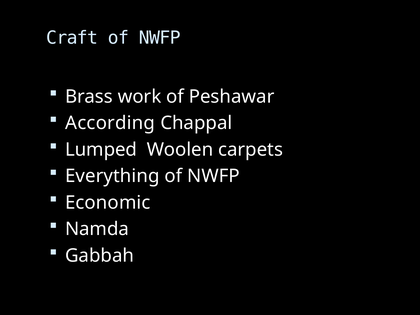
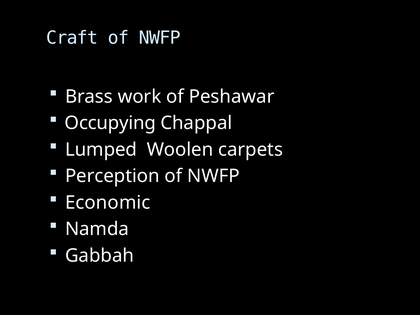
According: According -> Occupying
Everything: Everything -> Perception
